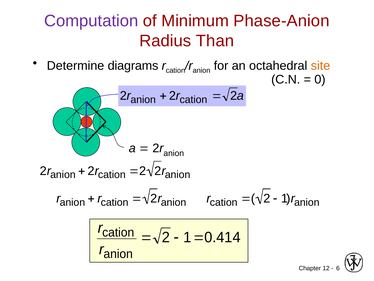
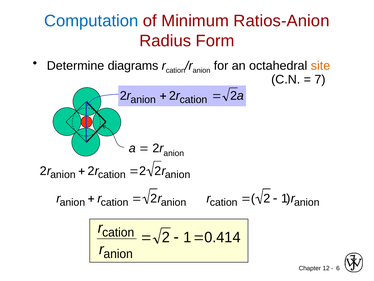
Computation colour: purple -> blue
Phase-Anion: Phase-Anion -> Ratios-Anion
Than: Than -> Form
0 at (320, 79): 0 -> 7
